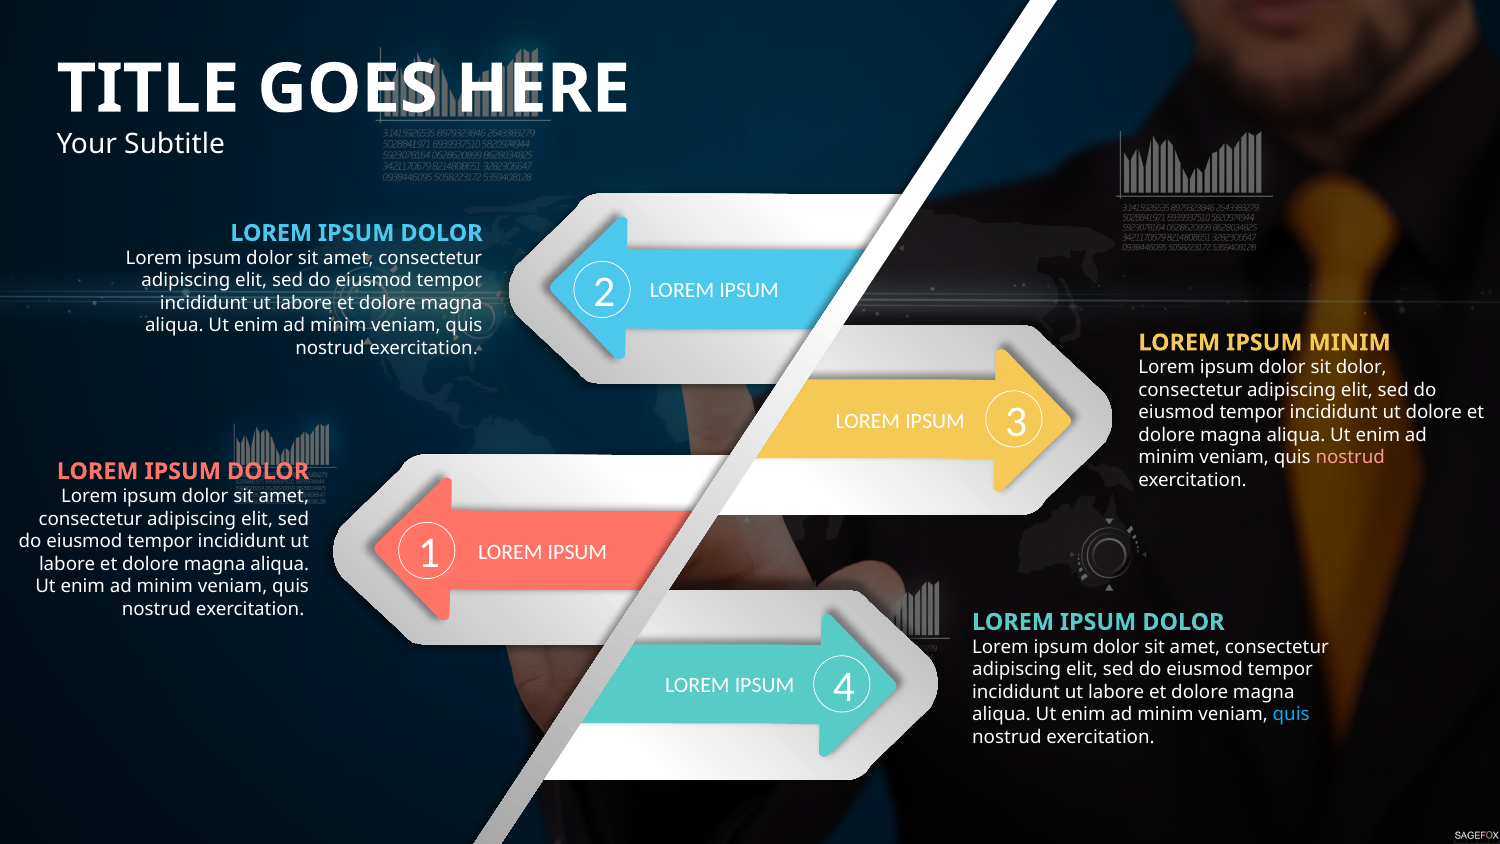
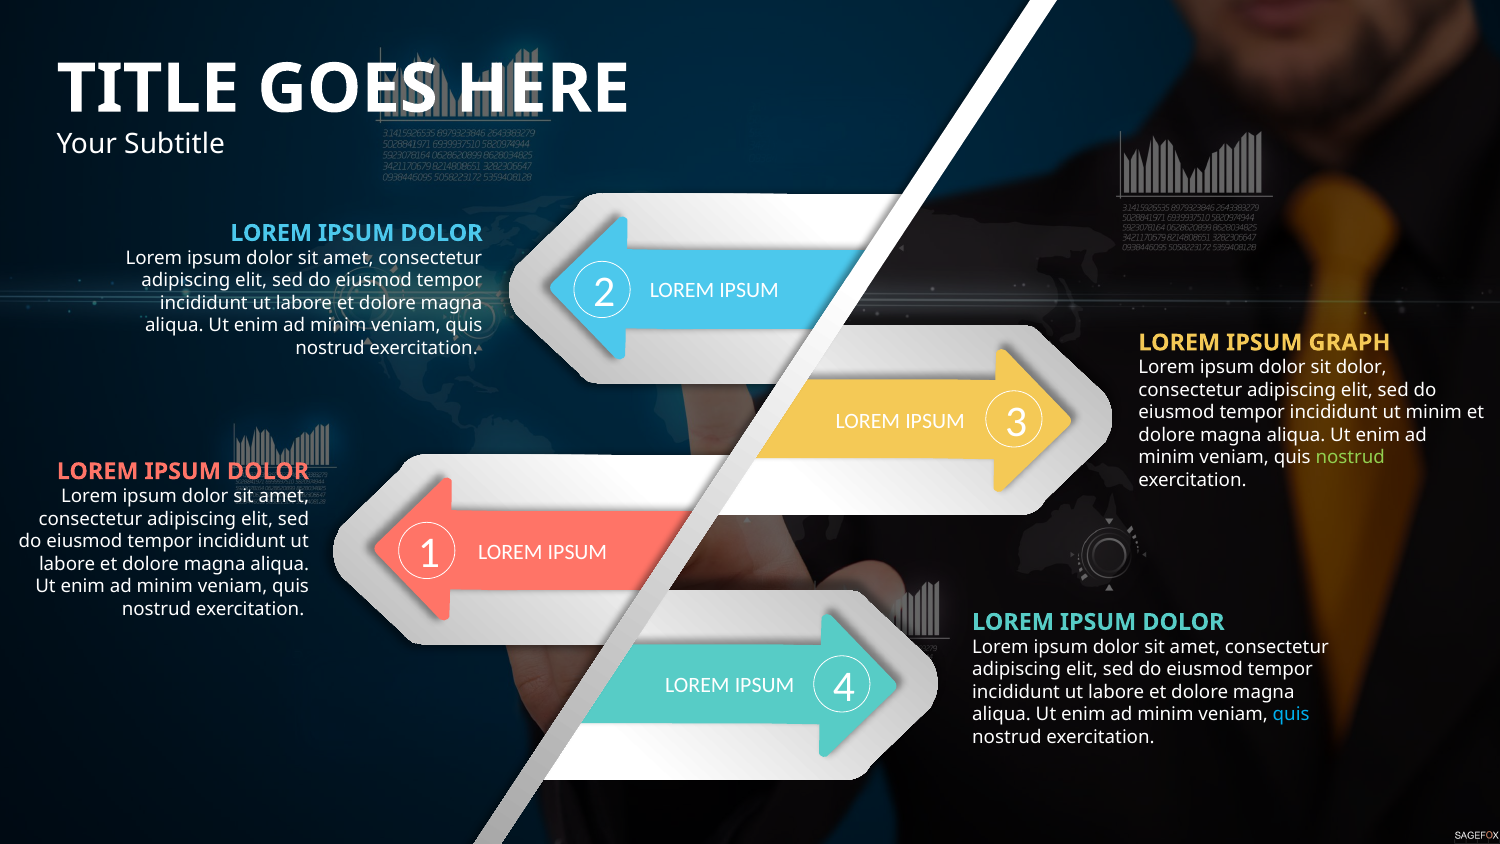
MINIM at (1350, 343): MINIM -> GRAPH
ut dolore: dolore -> minim
nostrud at (1350, 458) colour: pink -> light green
